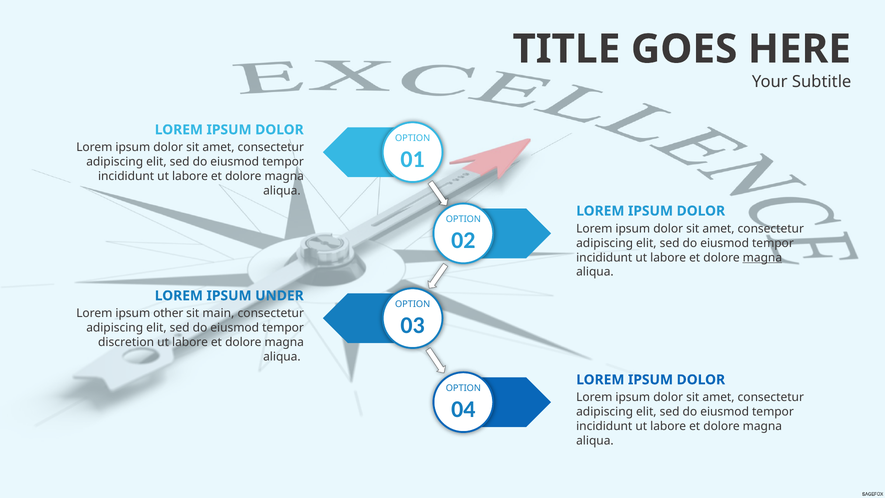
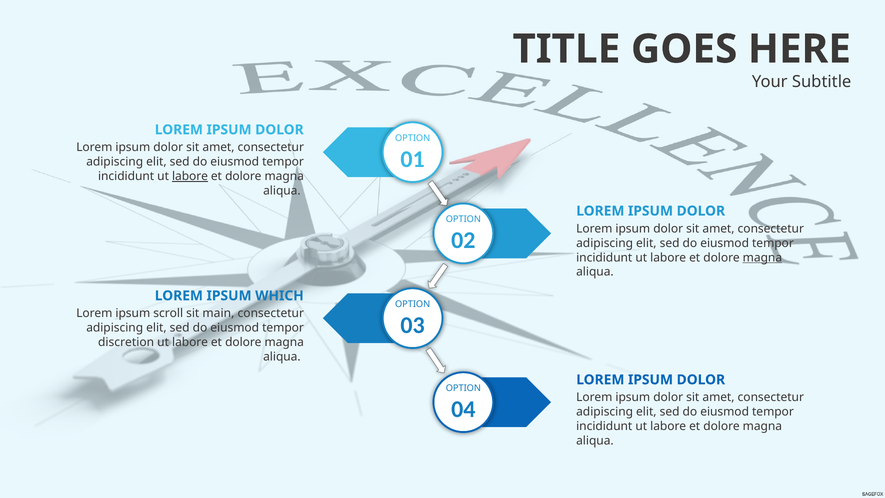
labore at (190, 176) underline: none -> present
UNDER: UNDER -> WHICH
other: other -> scroll
